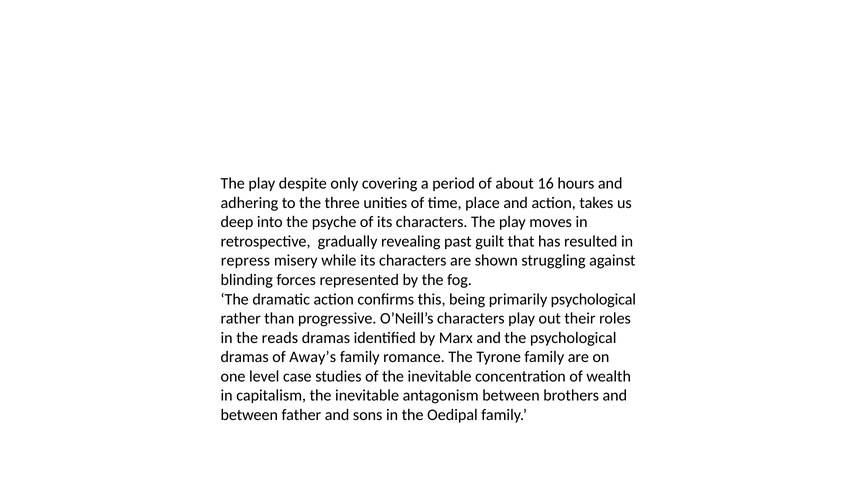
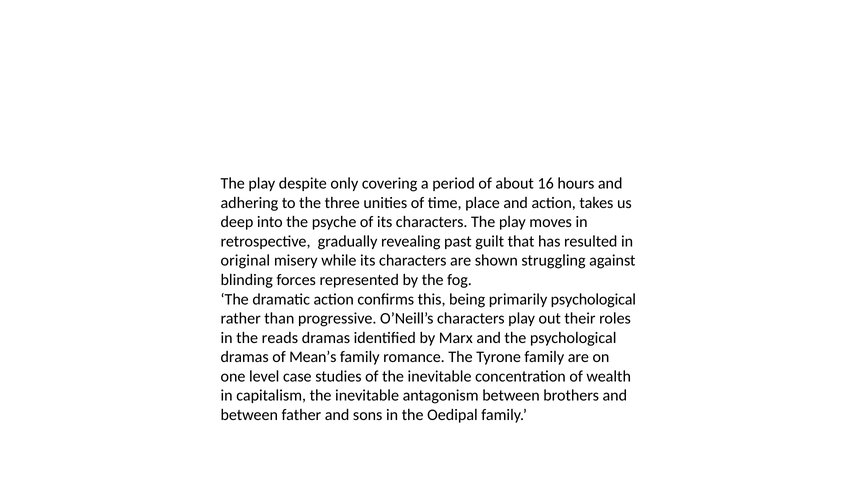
repress: repress -> original
Away’s: Away’s -> Mean’s
